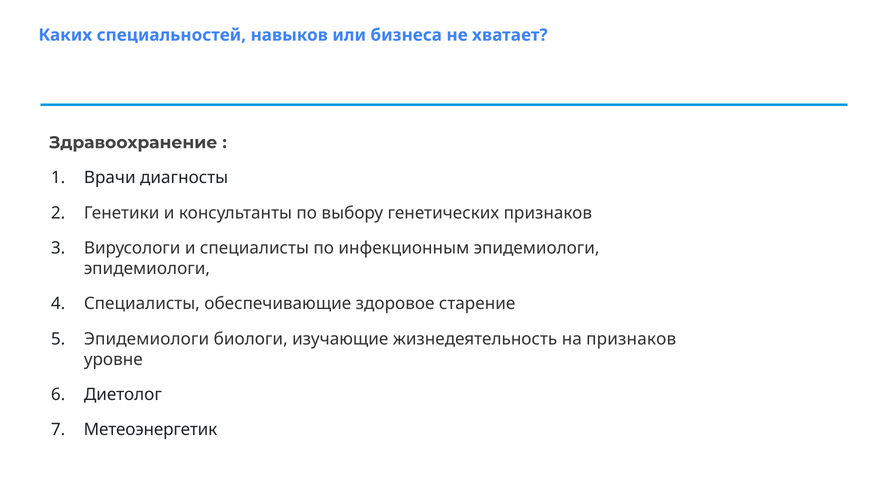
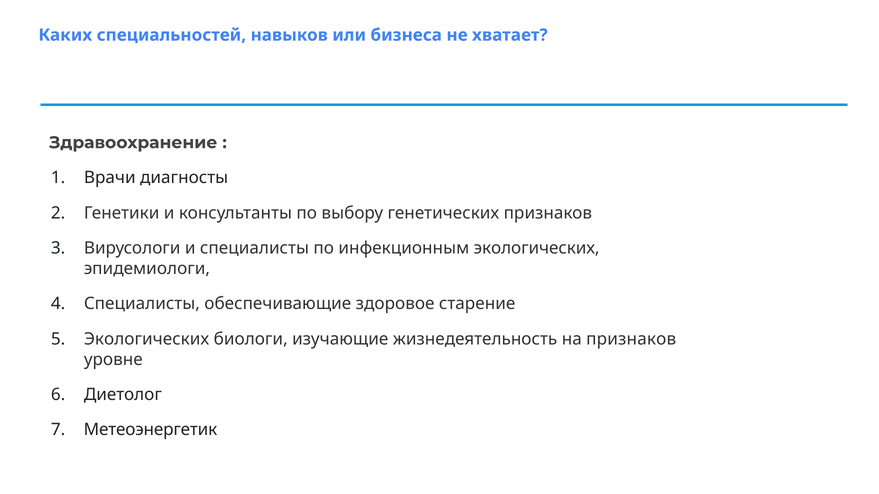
инфекционным эпидемиологи: эпидемиологи -> экологических
Эпидемиологи at (147, 339): Эпидемиологи -> Экологических
